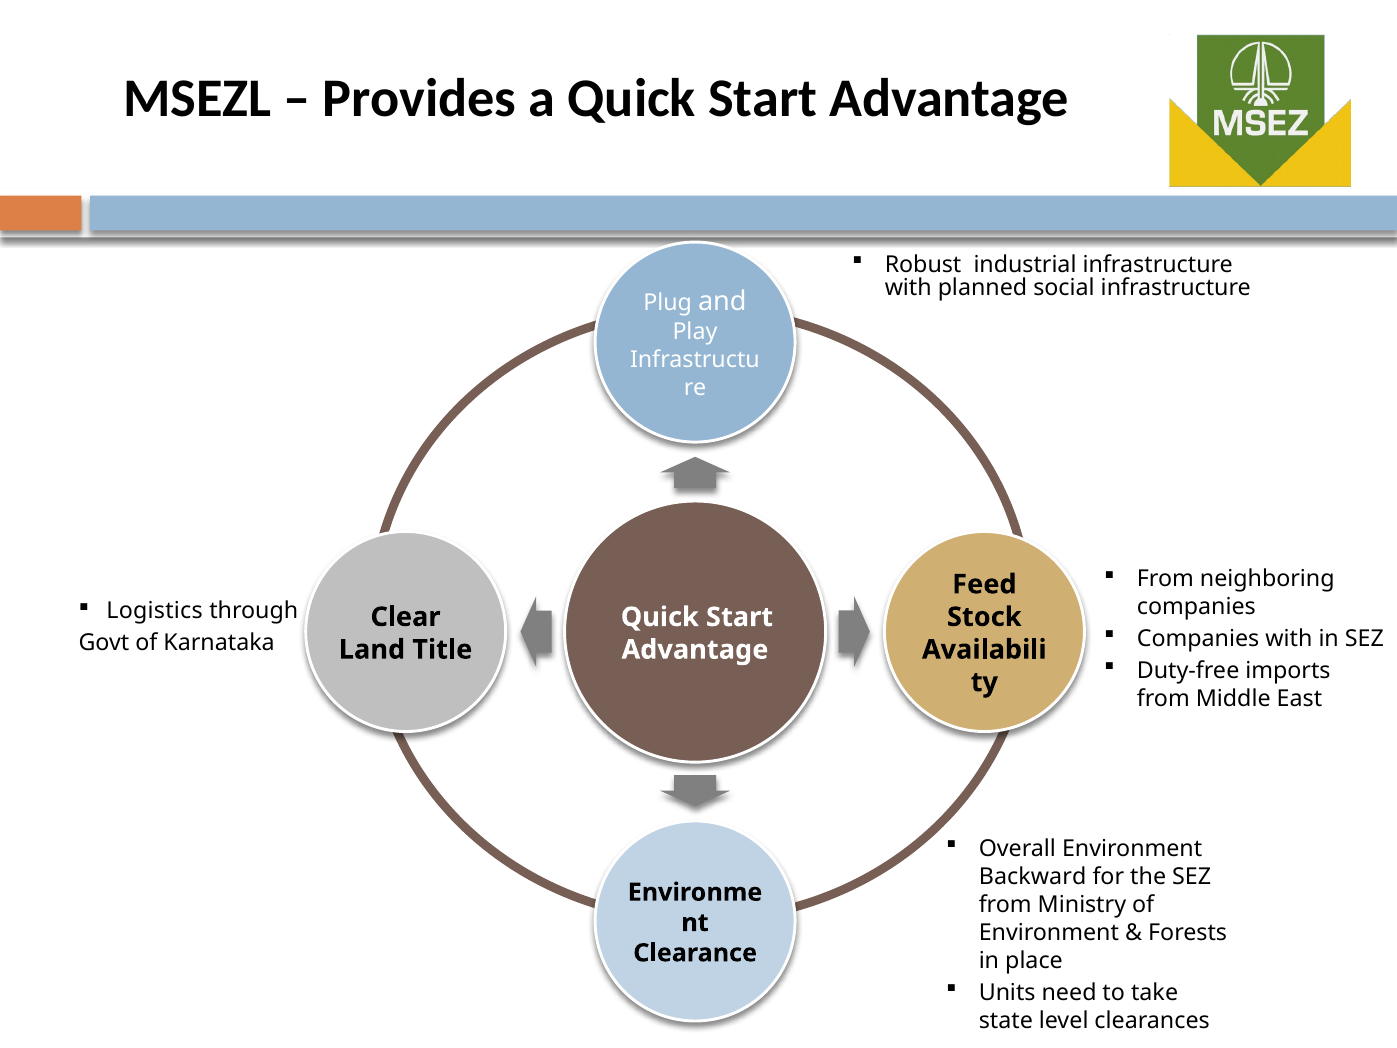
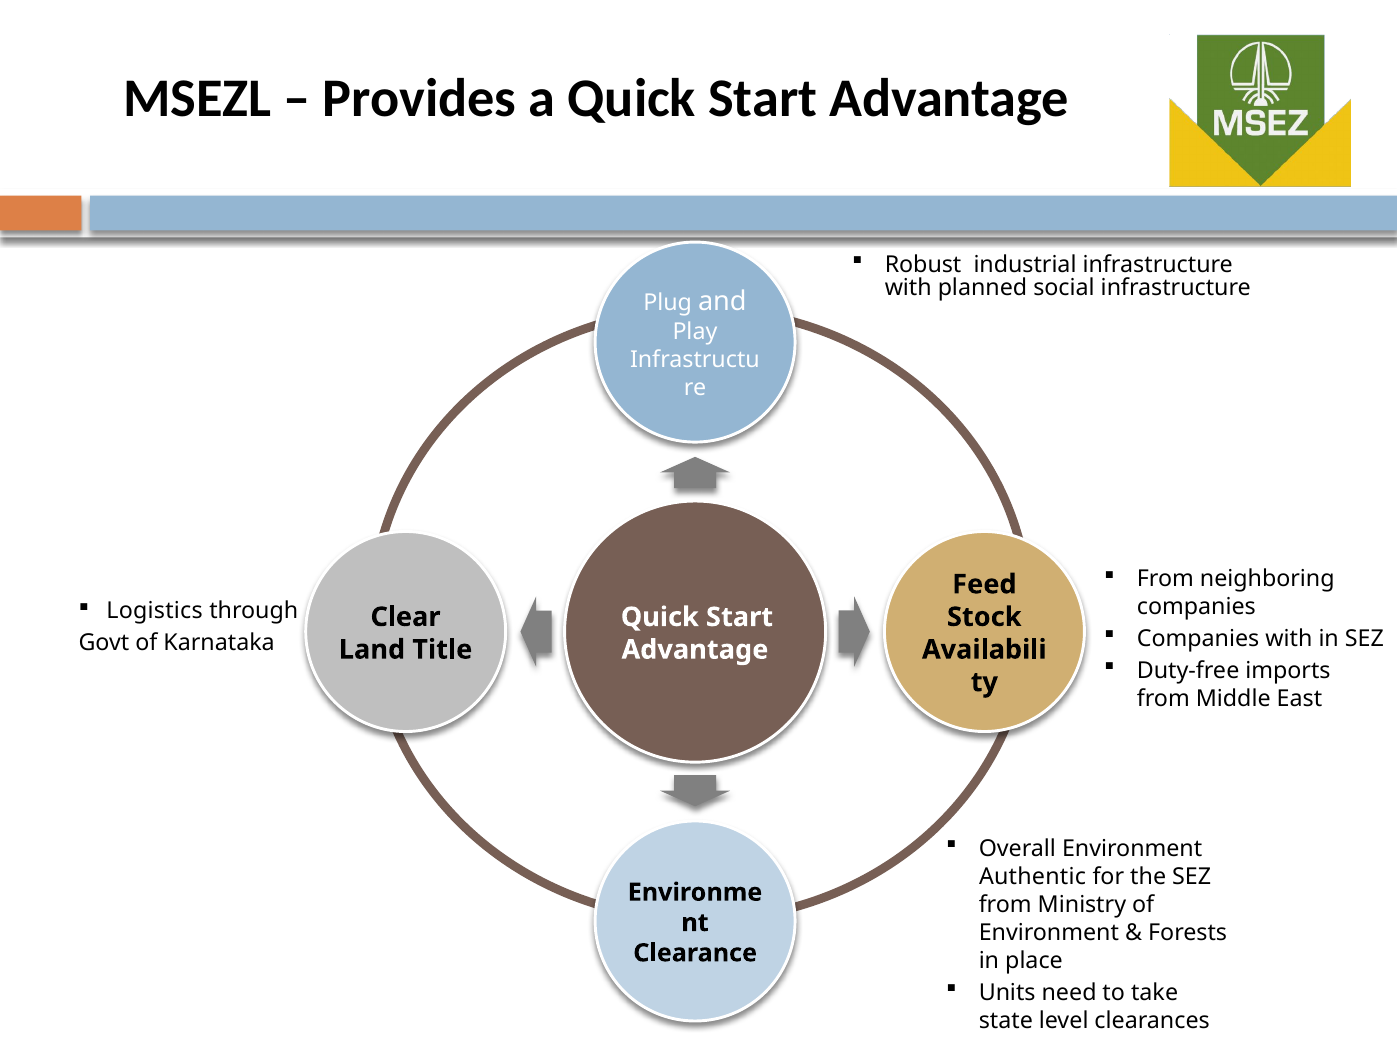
Backward: Backward -> Authentic
